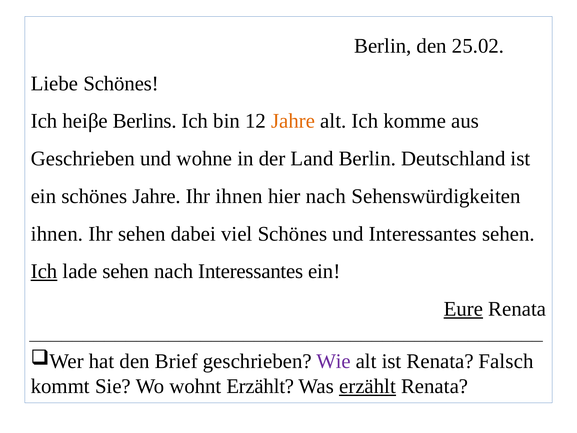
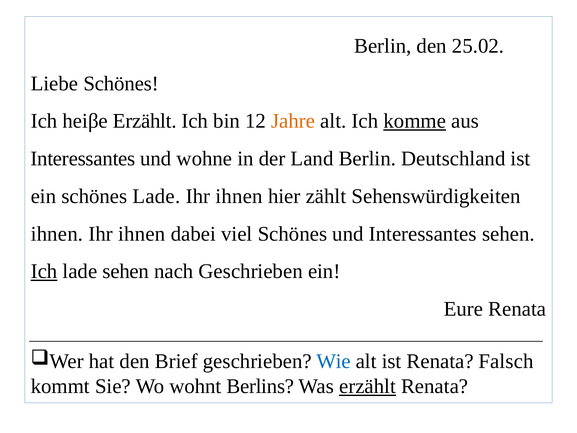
heiβe Berlins: Berlins -> Erzählt
komme underline: none -> present
Geschrieben at (83, 159): Geschrieben -> Interessantes
schönes Jahre: Jahre -> Lade
hier nach: nach -> zählt
sehen at (142, 234): sehen -> ihnen
nach Interessantes: Interessantes -> Geschrieben
Eure underline: present -> none
Wie colour: purple -> blue
wohnt Erzählt: Erzählt -> Berlins
